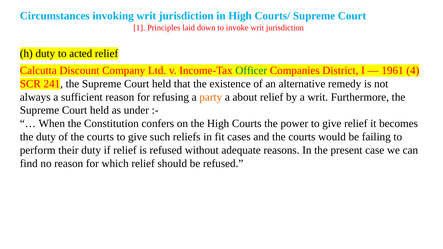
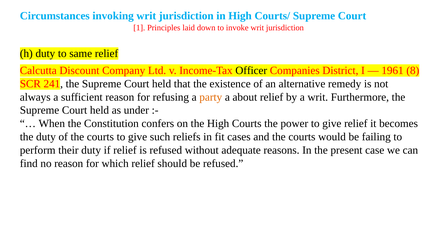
acted: acted -> same
Officer colour: green -> black
4: 4 -> 8
